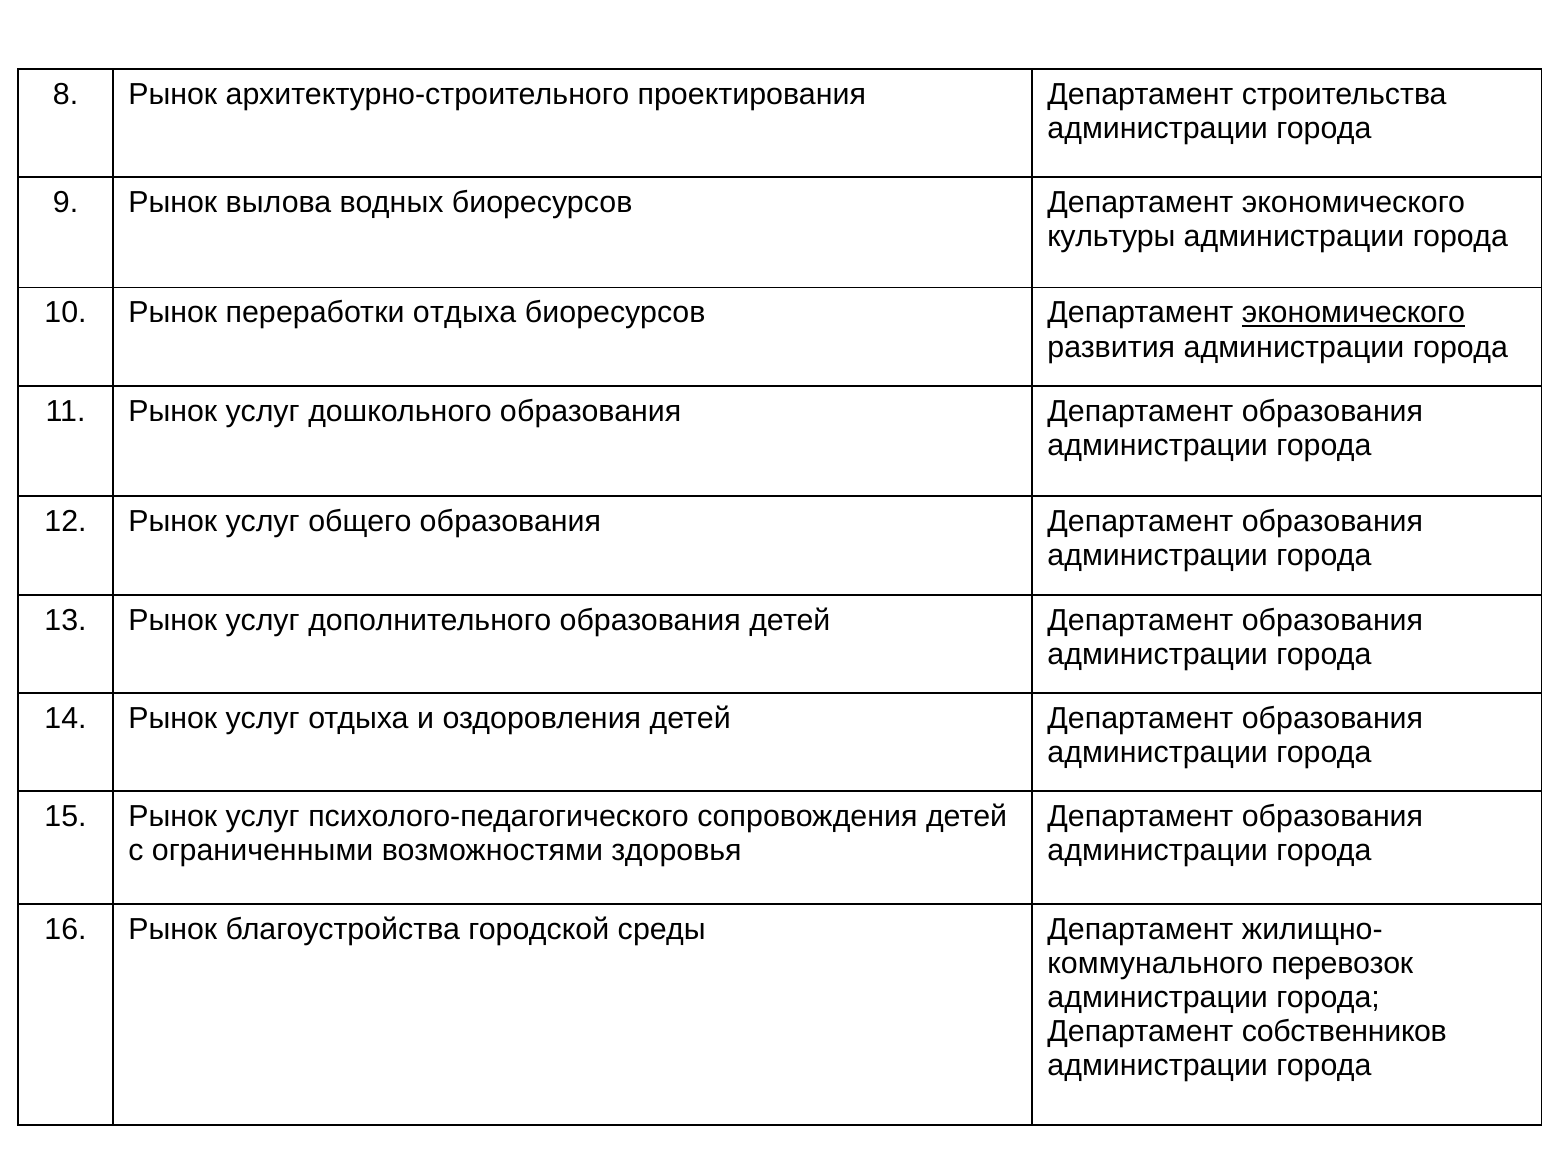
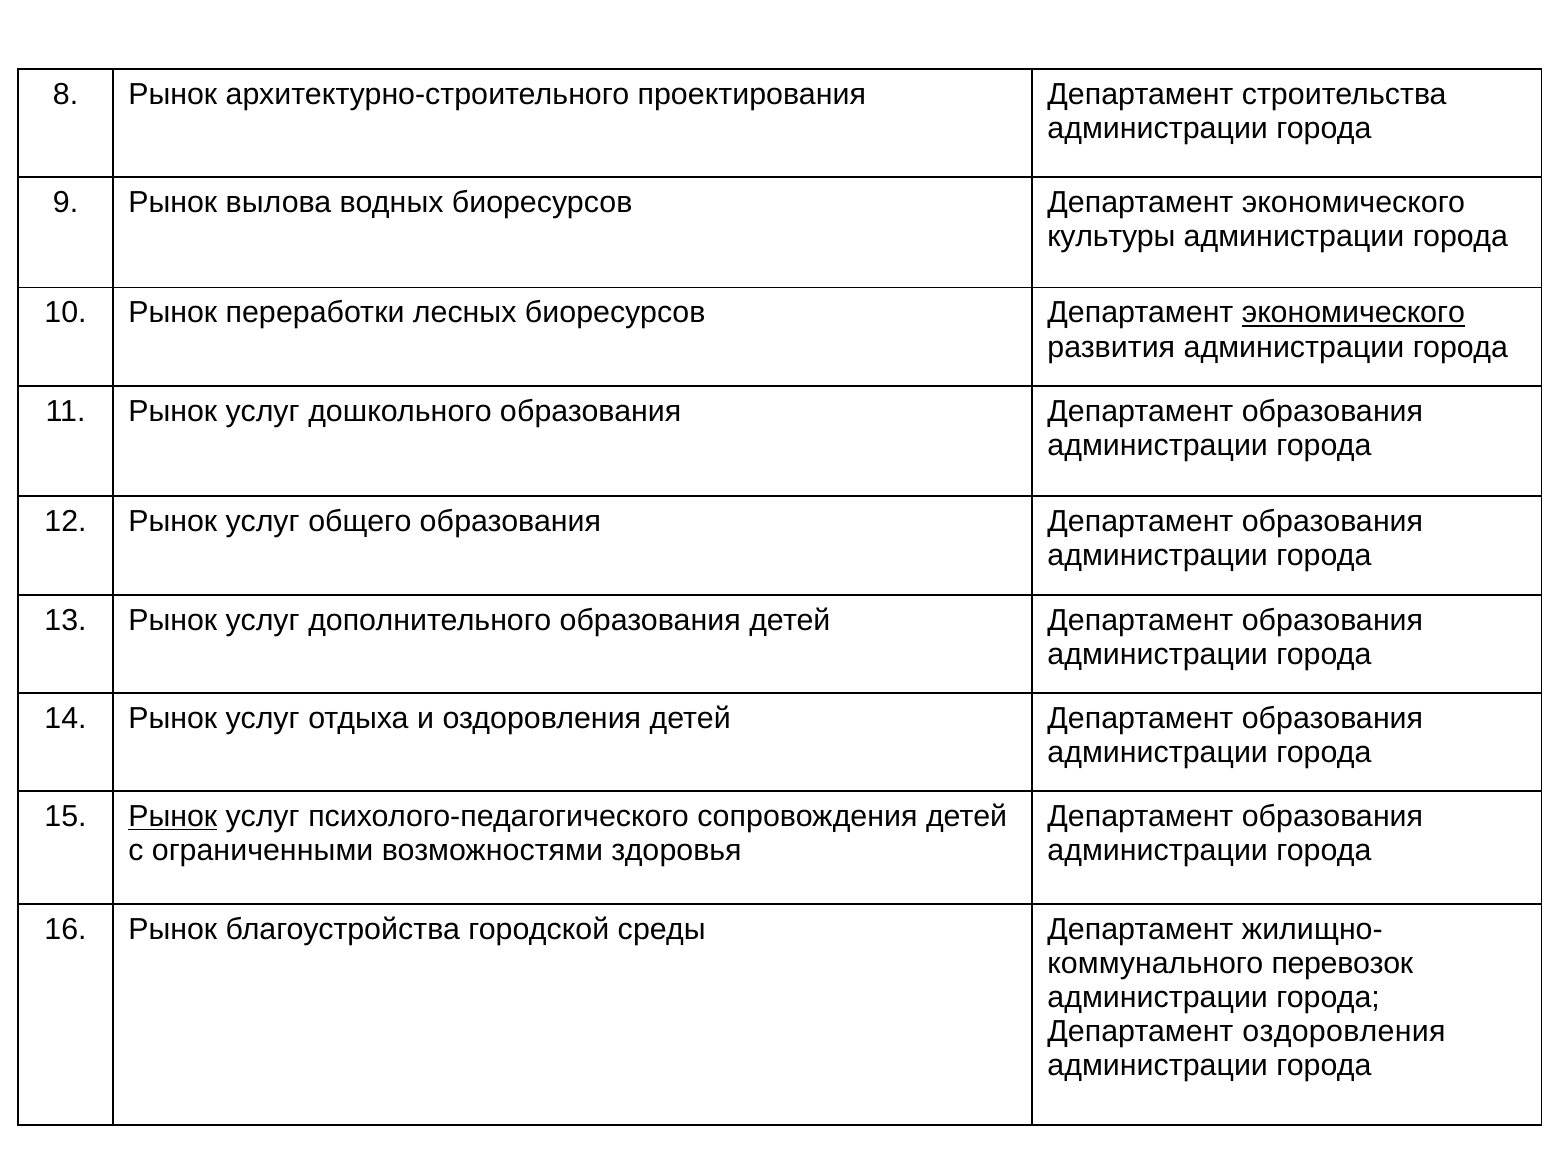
переработки отдыха: отдыха -> лесных
Рынок at (173, 817) underline: none -> present
Департамент собственников: собственников -> оздоровления
